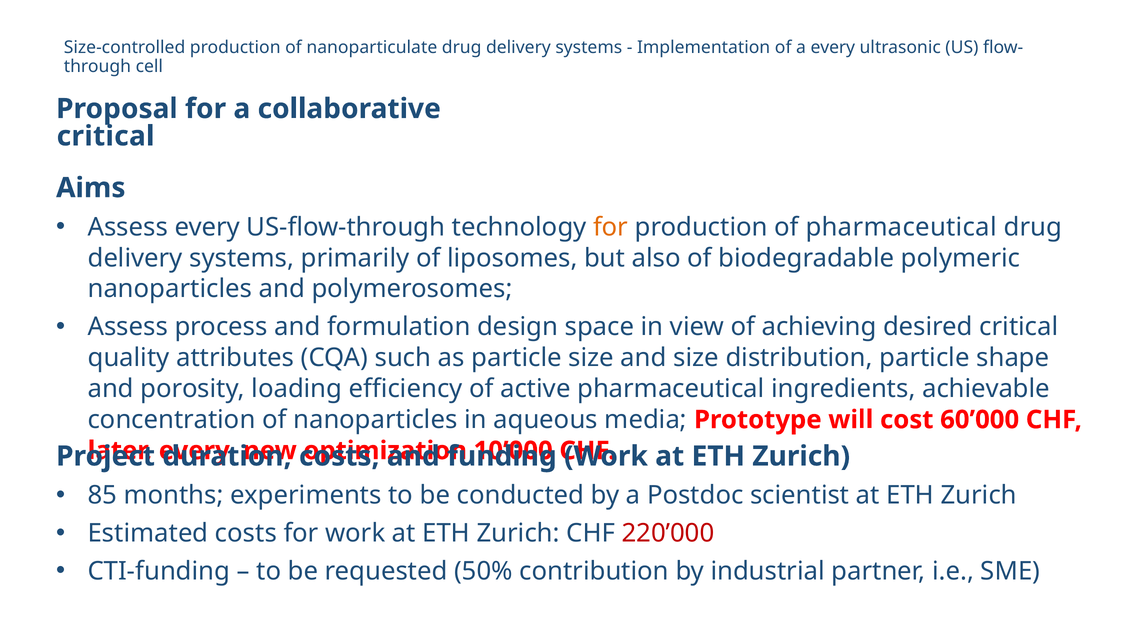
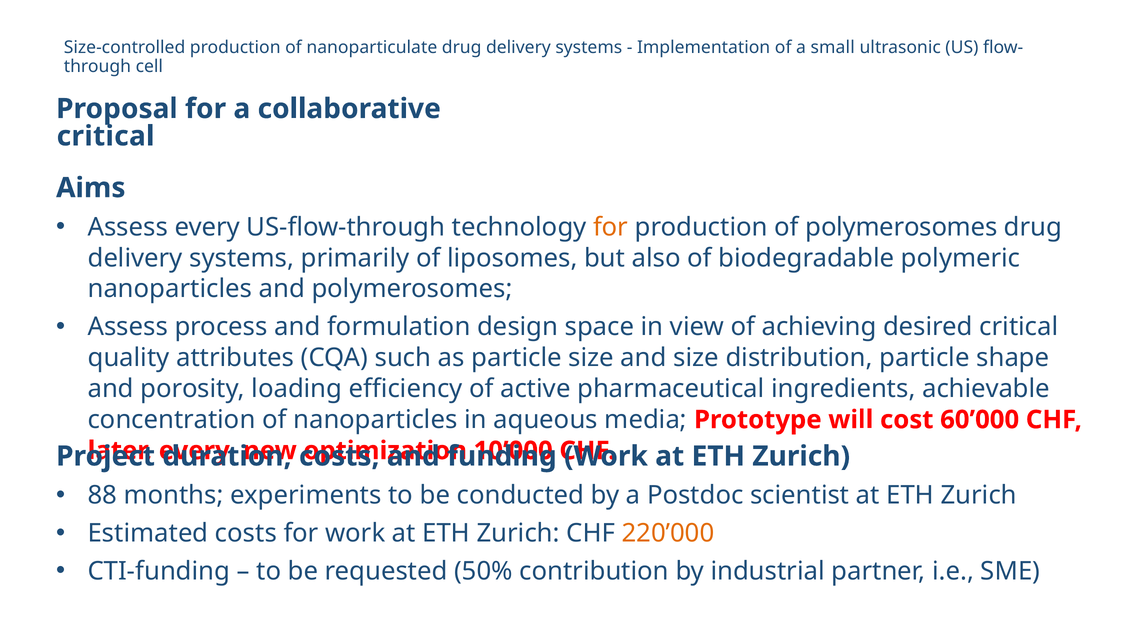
a every: every -> small
of pharmaceutical: pharmaceutical -> polymerosomes
85: 85 -> 88
220’000 colour: red -> orange
